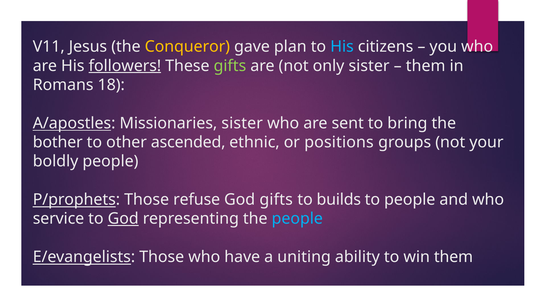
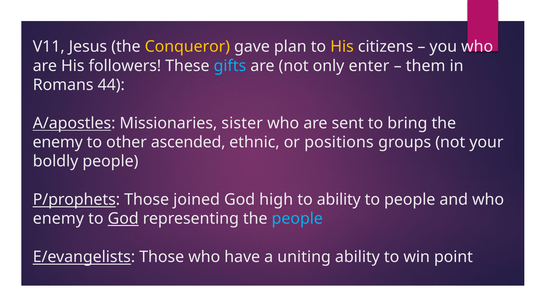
His at (342, 47) colour: light blue -> yellow
followers underline: present -> none
gifts at (230, 66) colour: light green -> light blue
only sister: sister -> enter
18: 18 -> 44
bother at (58, 142): bother -> enemy
refuse: refuse -> joined
God gifts: gifts -> high
to builds: builds -> ability
service at (58, 219): service -> enemy
win them: them -> point
